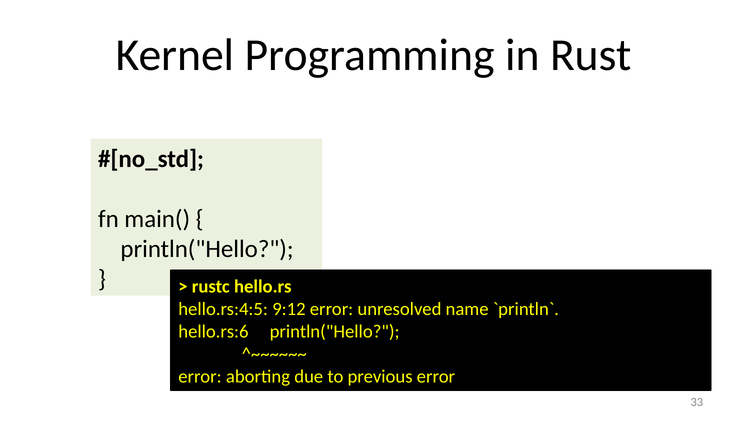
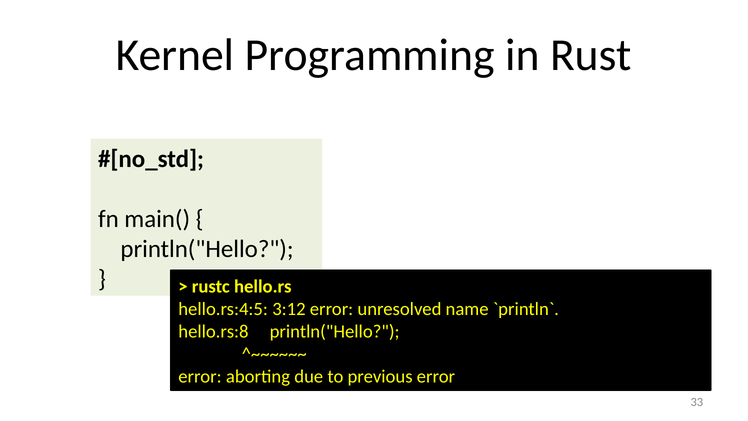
9:12: 9:12 -> 3:12
hello.rs:6: hello.rs:6 -> hello.rs:8
